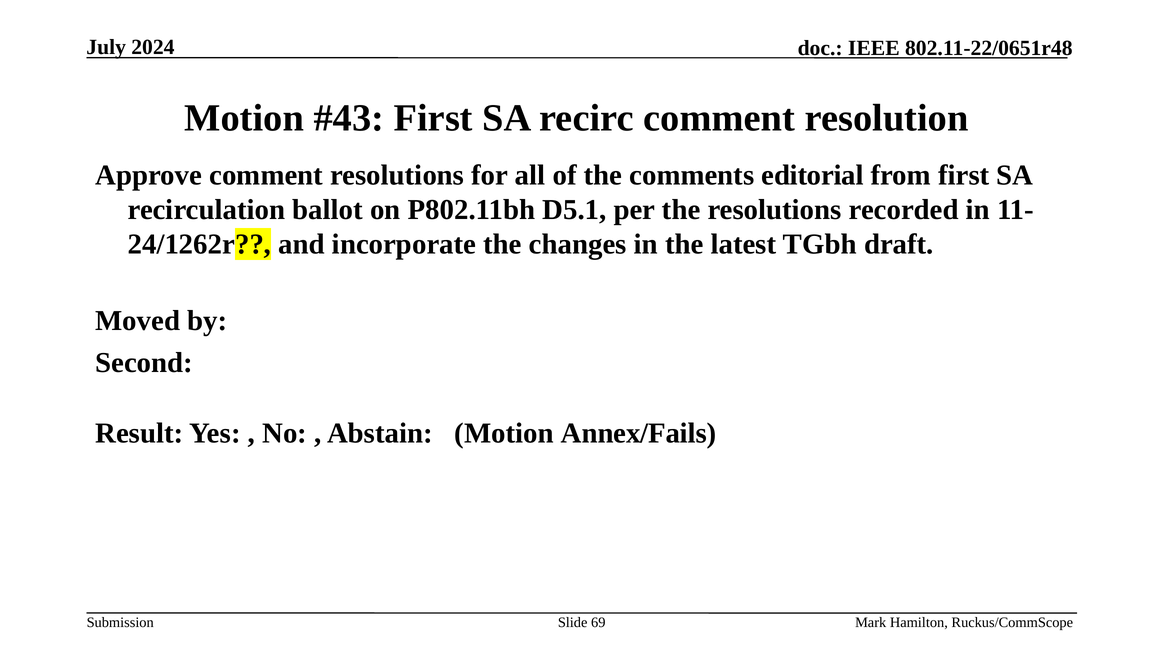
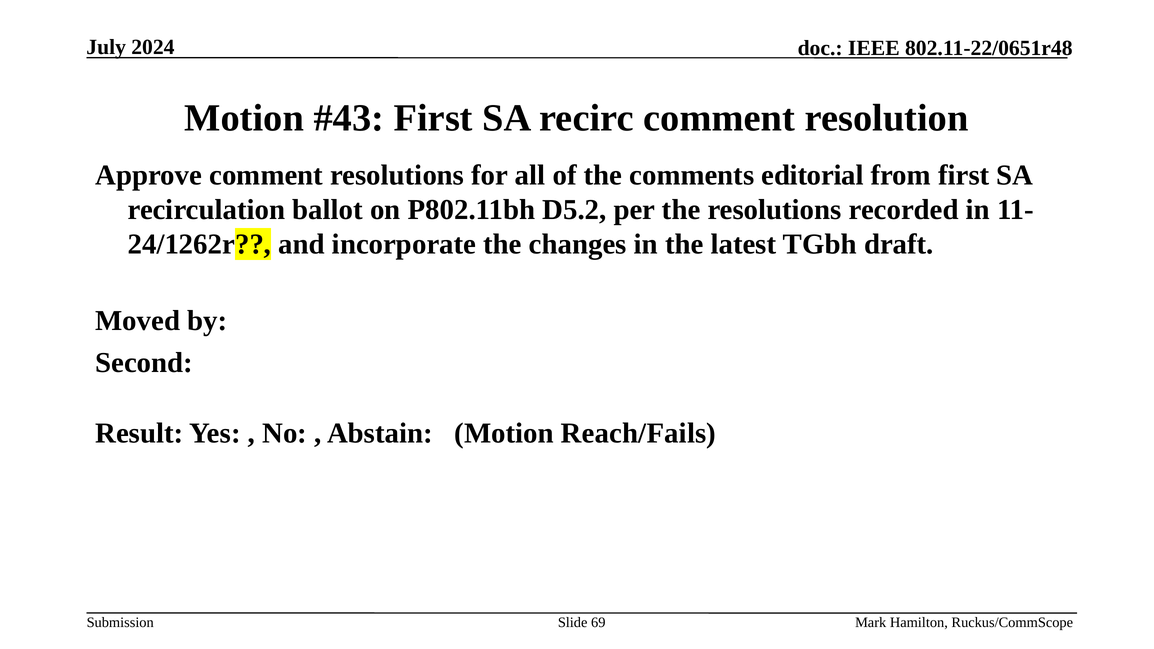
D5.1: D5.1 -> D5.2
Annex/Fails: Annex/Fails -> Reach/Fails
